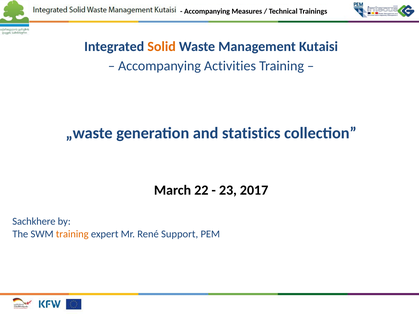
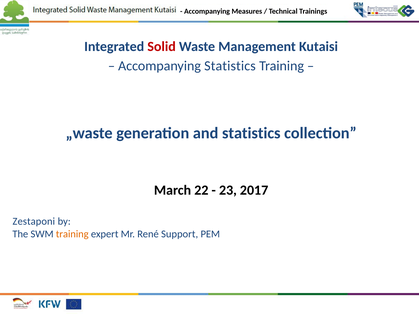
Solid colour: orange -> red
Accompanying Activities: Activities -> Statistics
Sachkhere: Sachkhere -> Zestaponi
